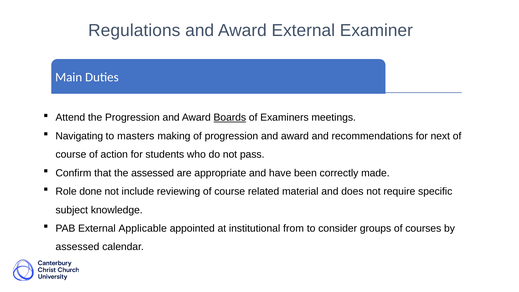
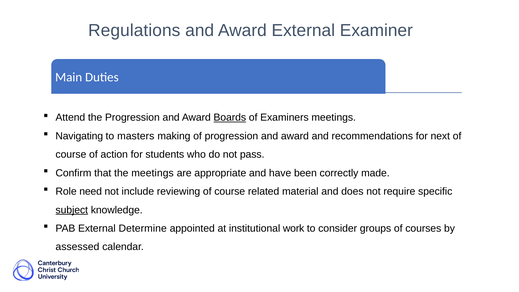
the assessed: assessed -> meetings
done: done -> need
subject underline: none -> present
Applicable: Applicable -> Determine
from: from -> work
